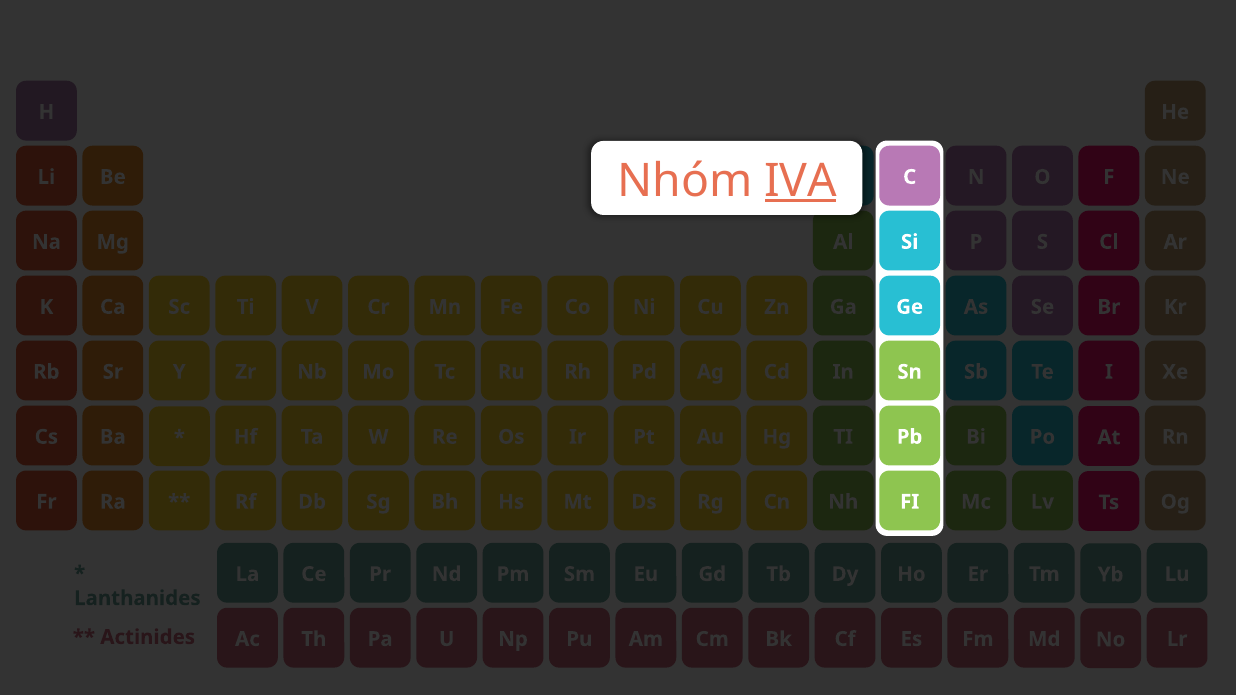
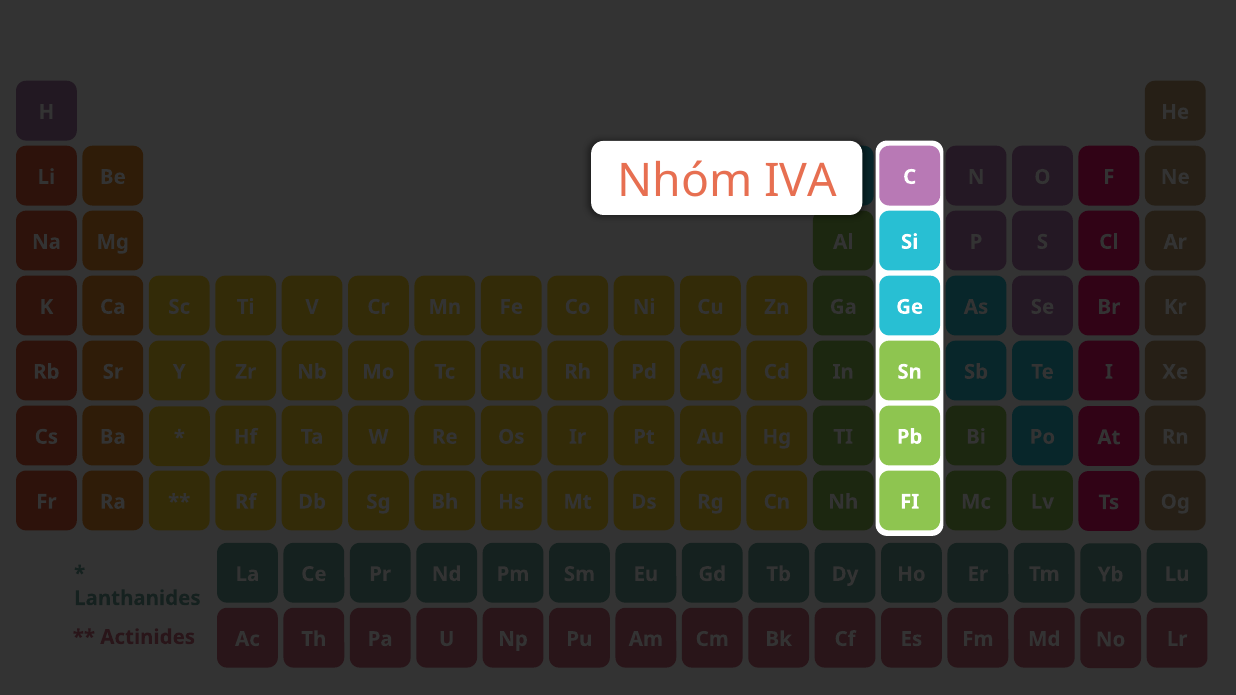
IVA underline: present -> none
